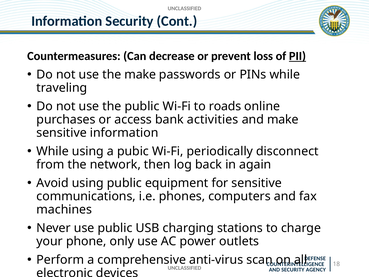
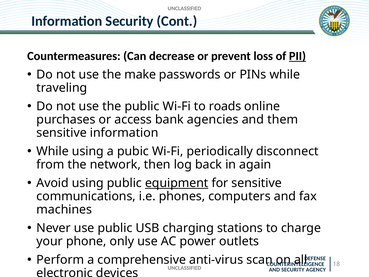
activities: activities -> agencies
and make: make -> them
equipment underline: none -> present
